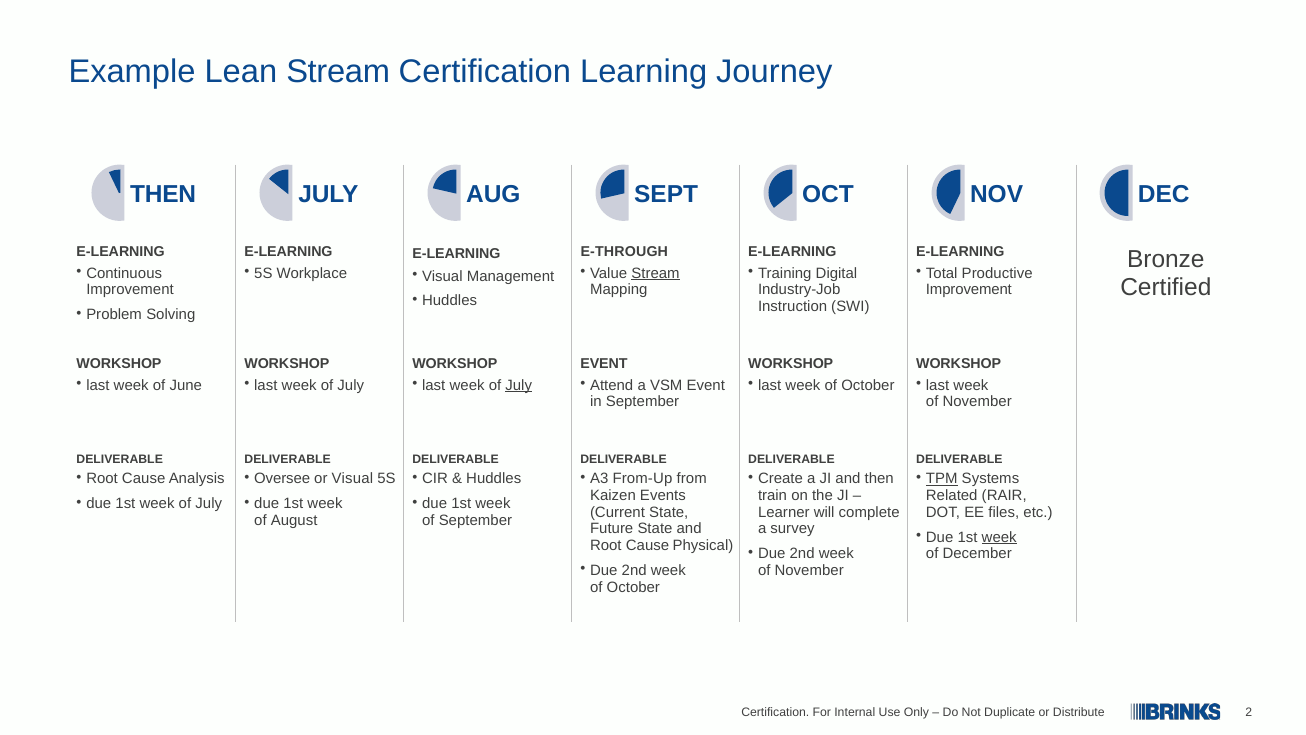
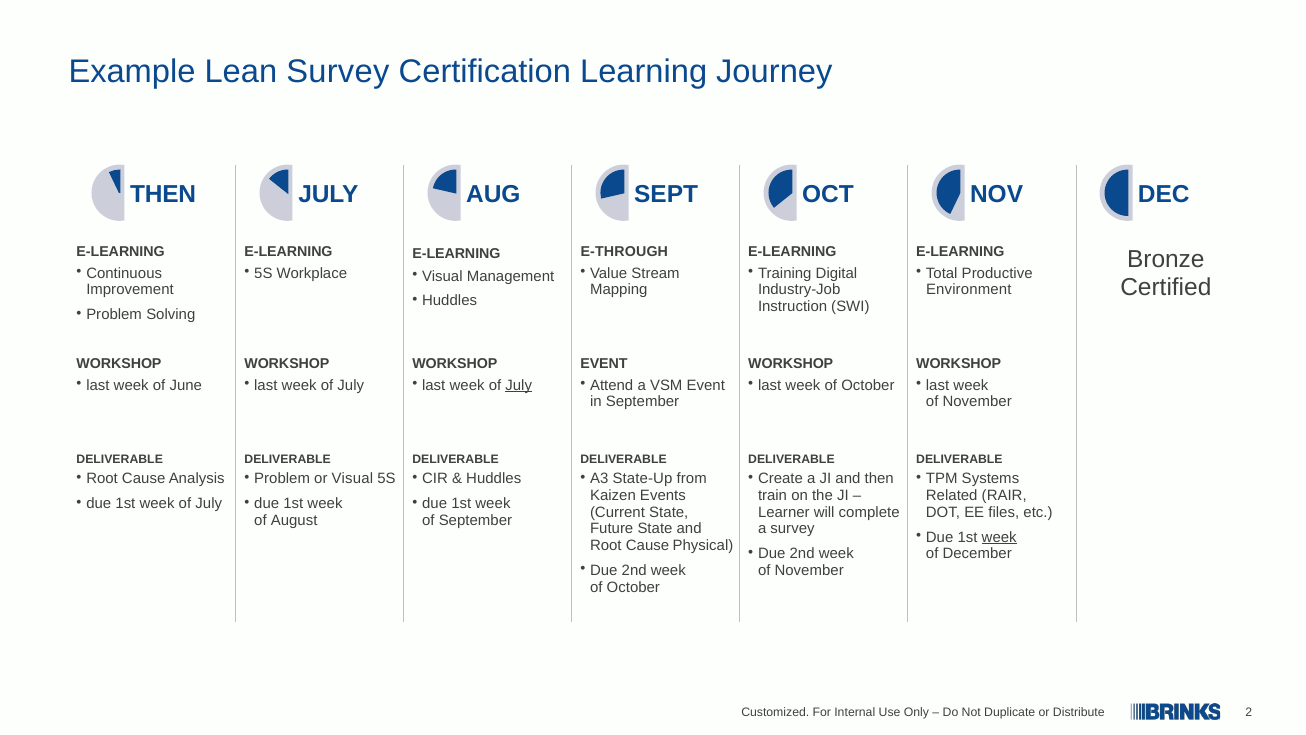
Lean Stream: Stream -> Survey
Stream at (656, 273) underline: present -> none
Improvement at (969, 290): Improvement -> Environment
Oversee at (282, 479): Oversee -> Problem
From-Up: From-Up -> State-Up
TPM underline: present -> none
Certification at (775, 712): Certification -> Customized
